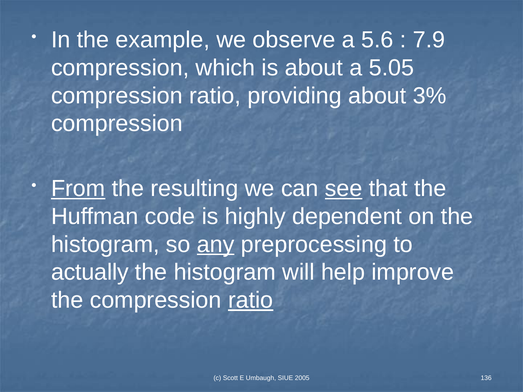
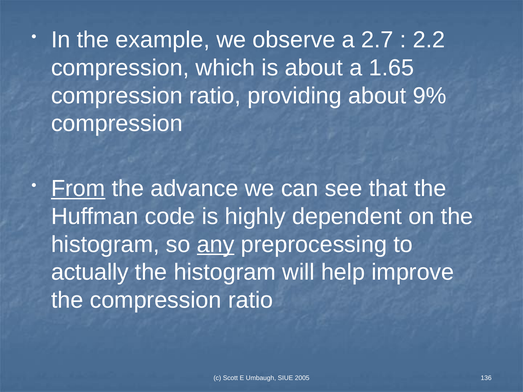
5.6: 5.6 -> 2.7
7.9: 7.9 -> 2.2
5.05: 5.05 -> 1.65
3%: 3% -> 9%
resulting: resulting -> advance
see underline: present -> none
ratio at (251, 300) underline: present -> none
